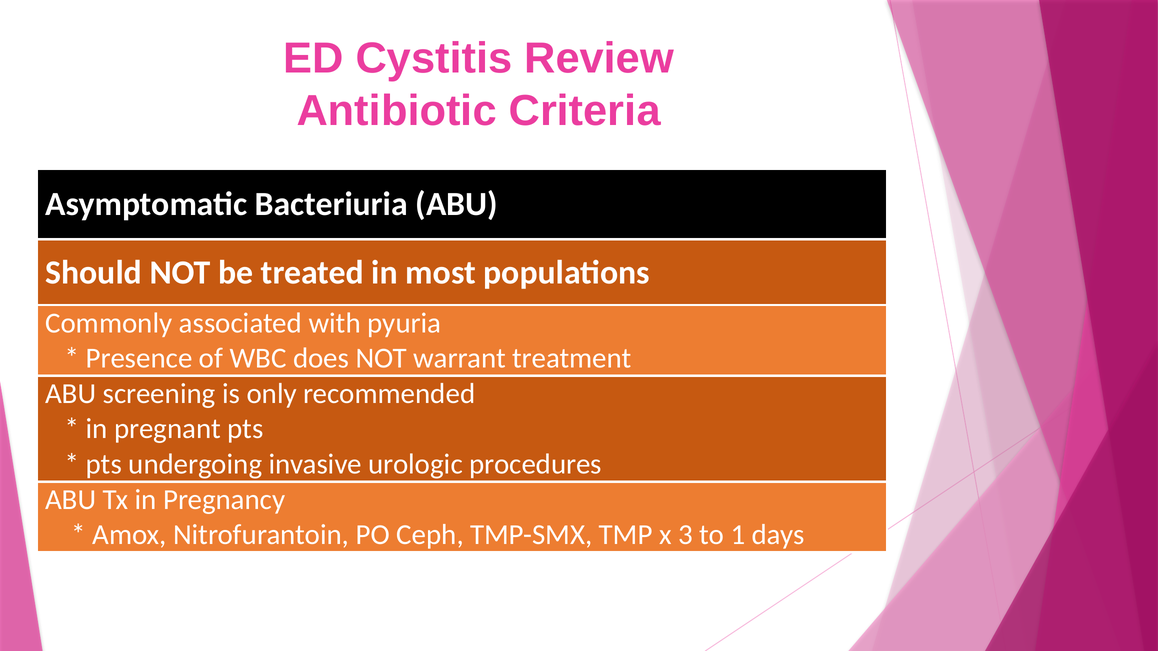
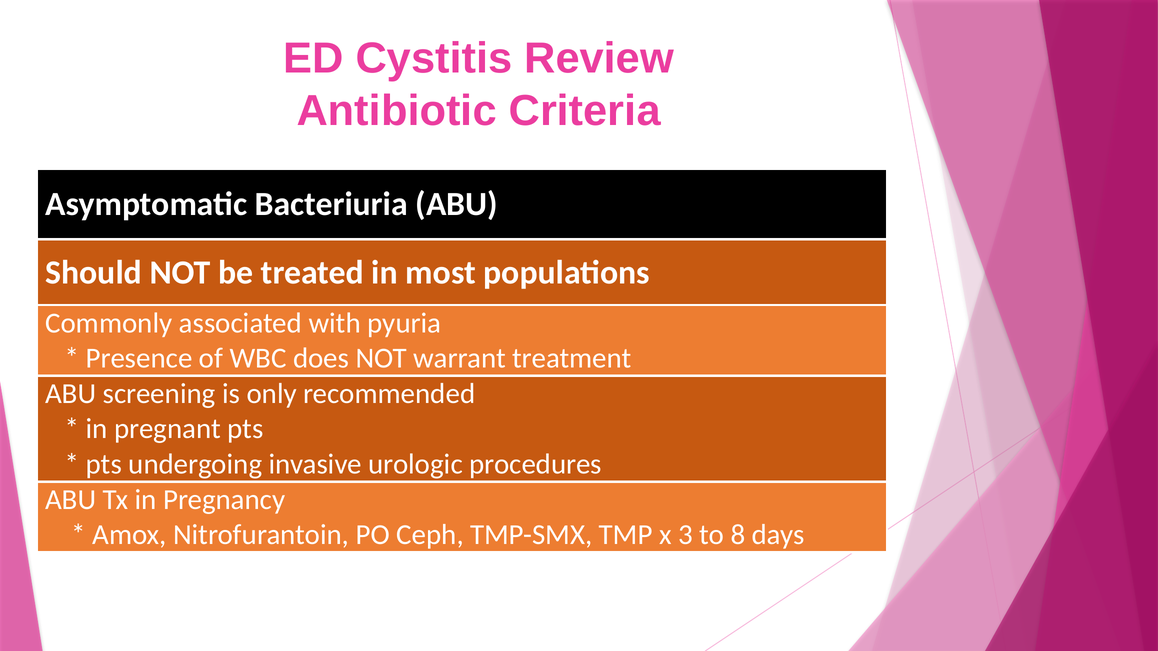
1: 1 -> 8
